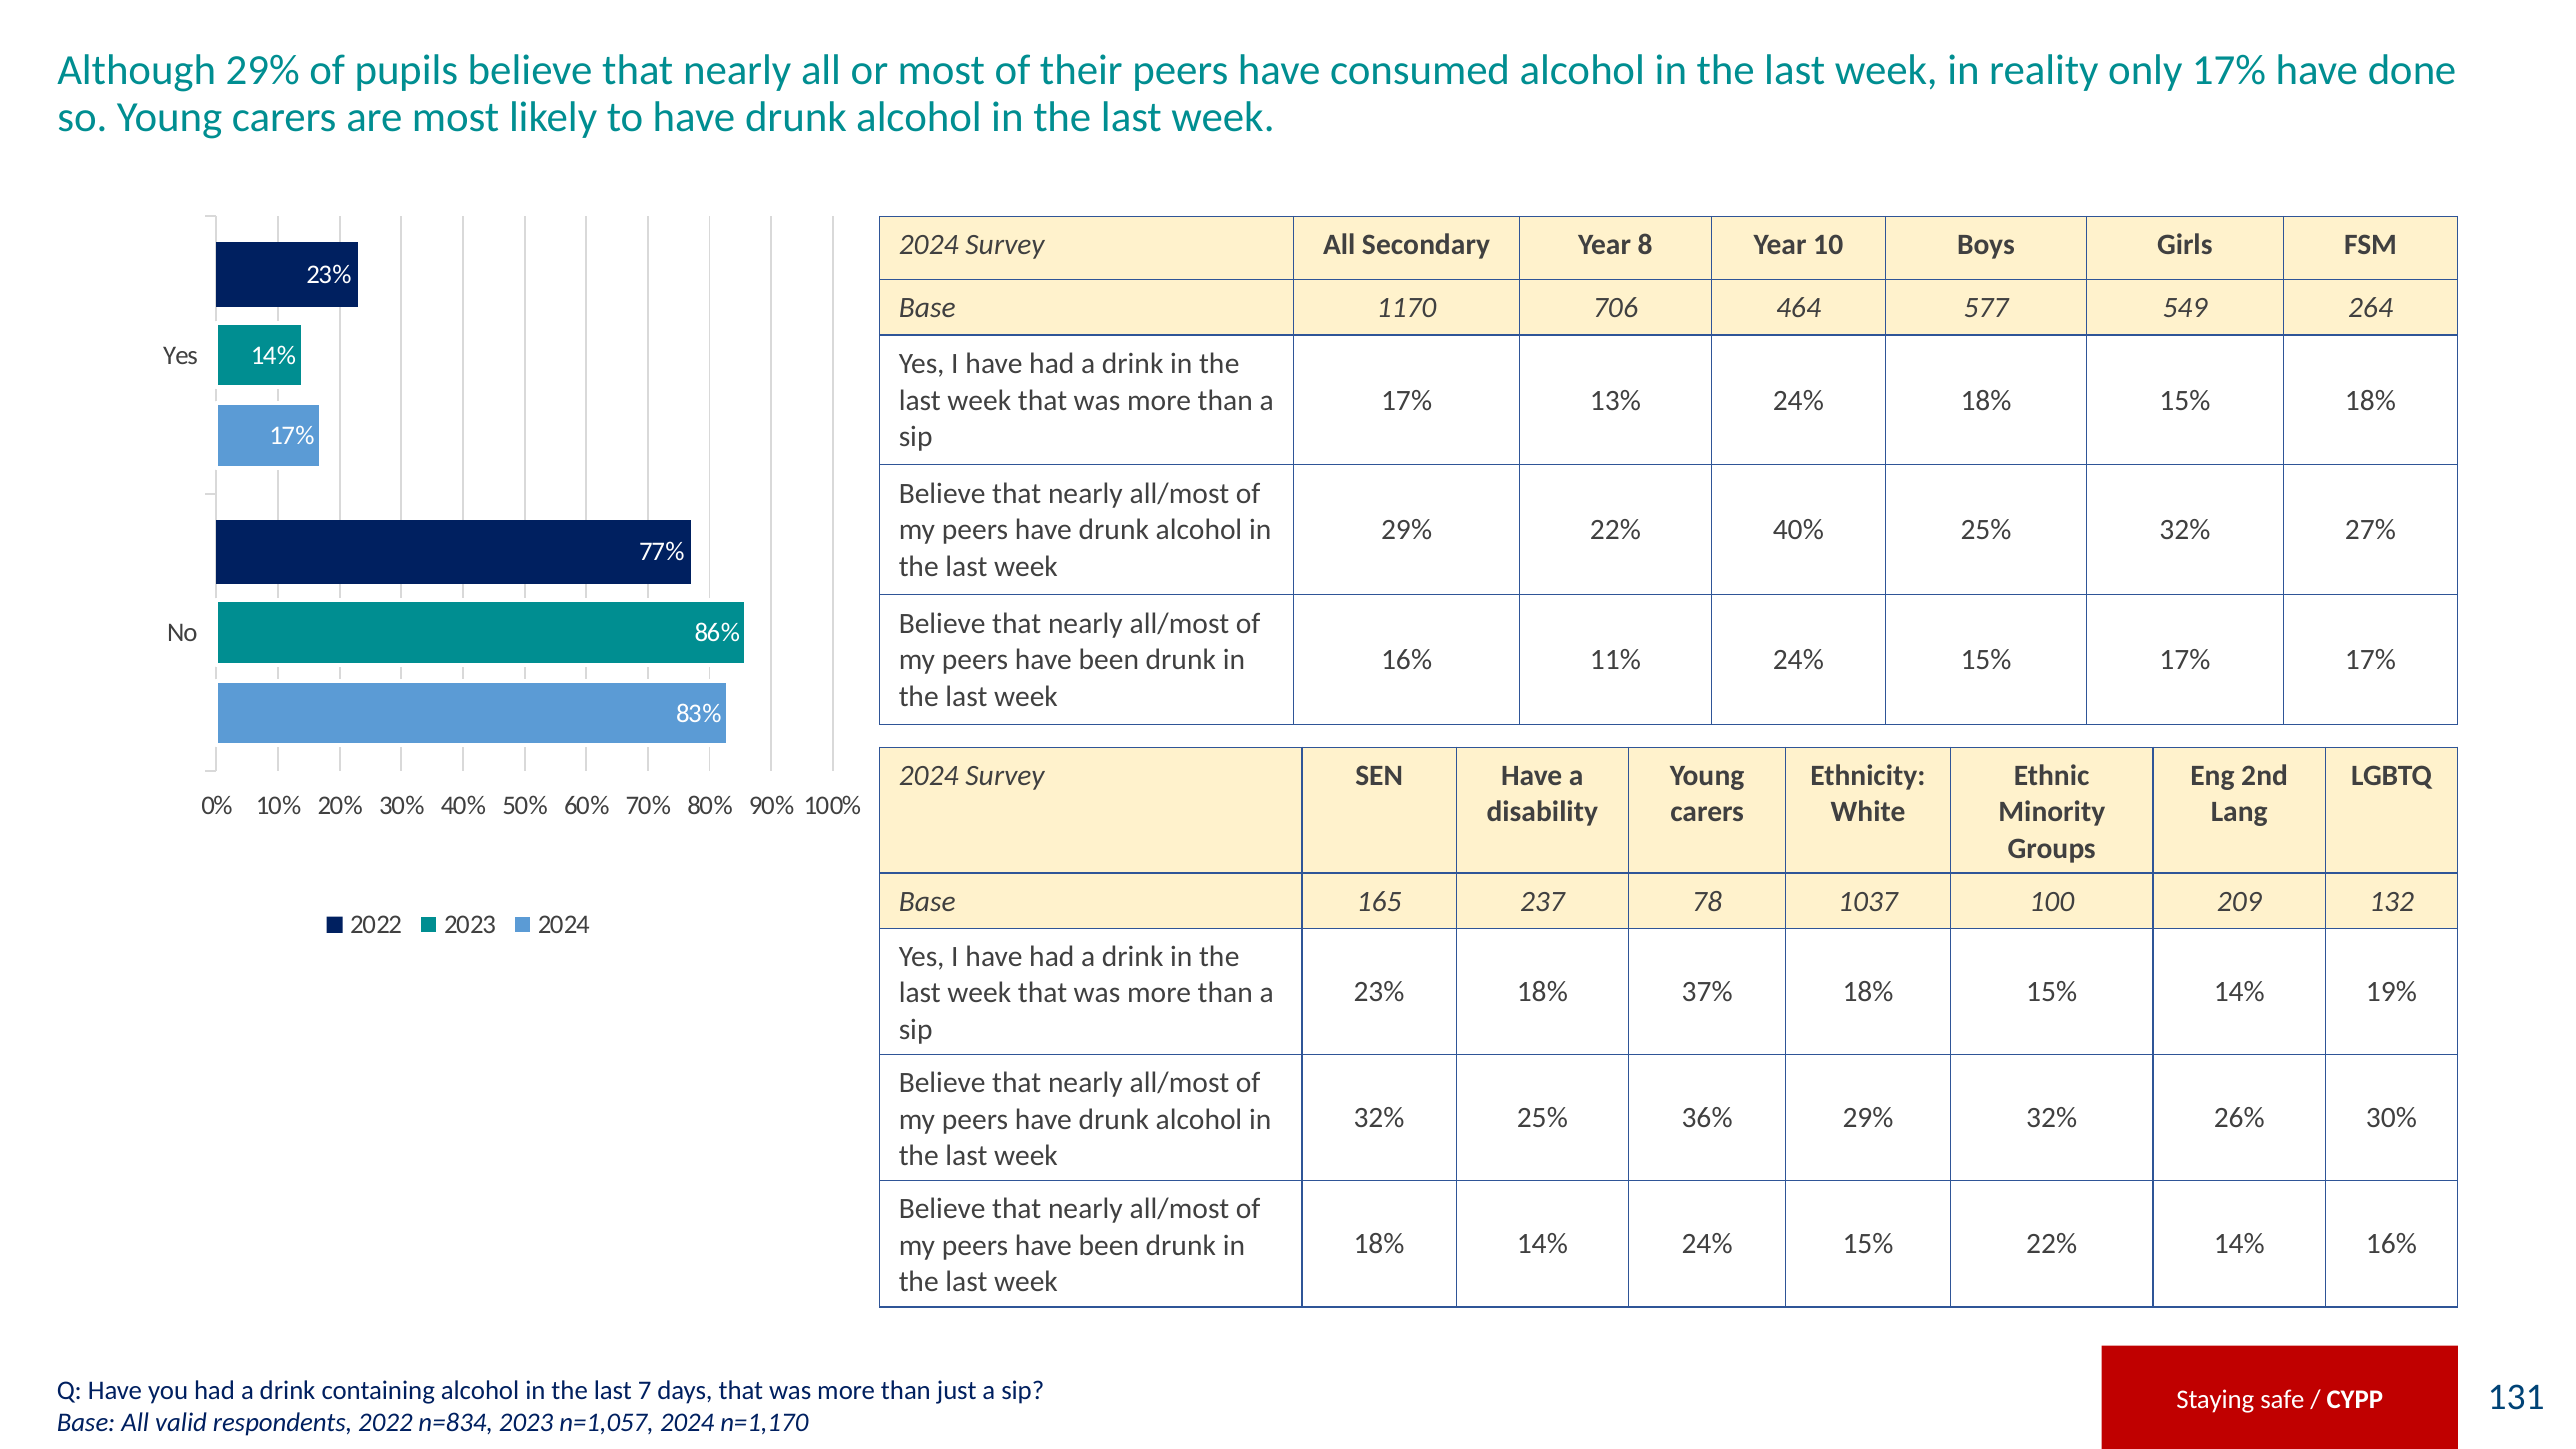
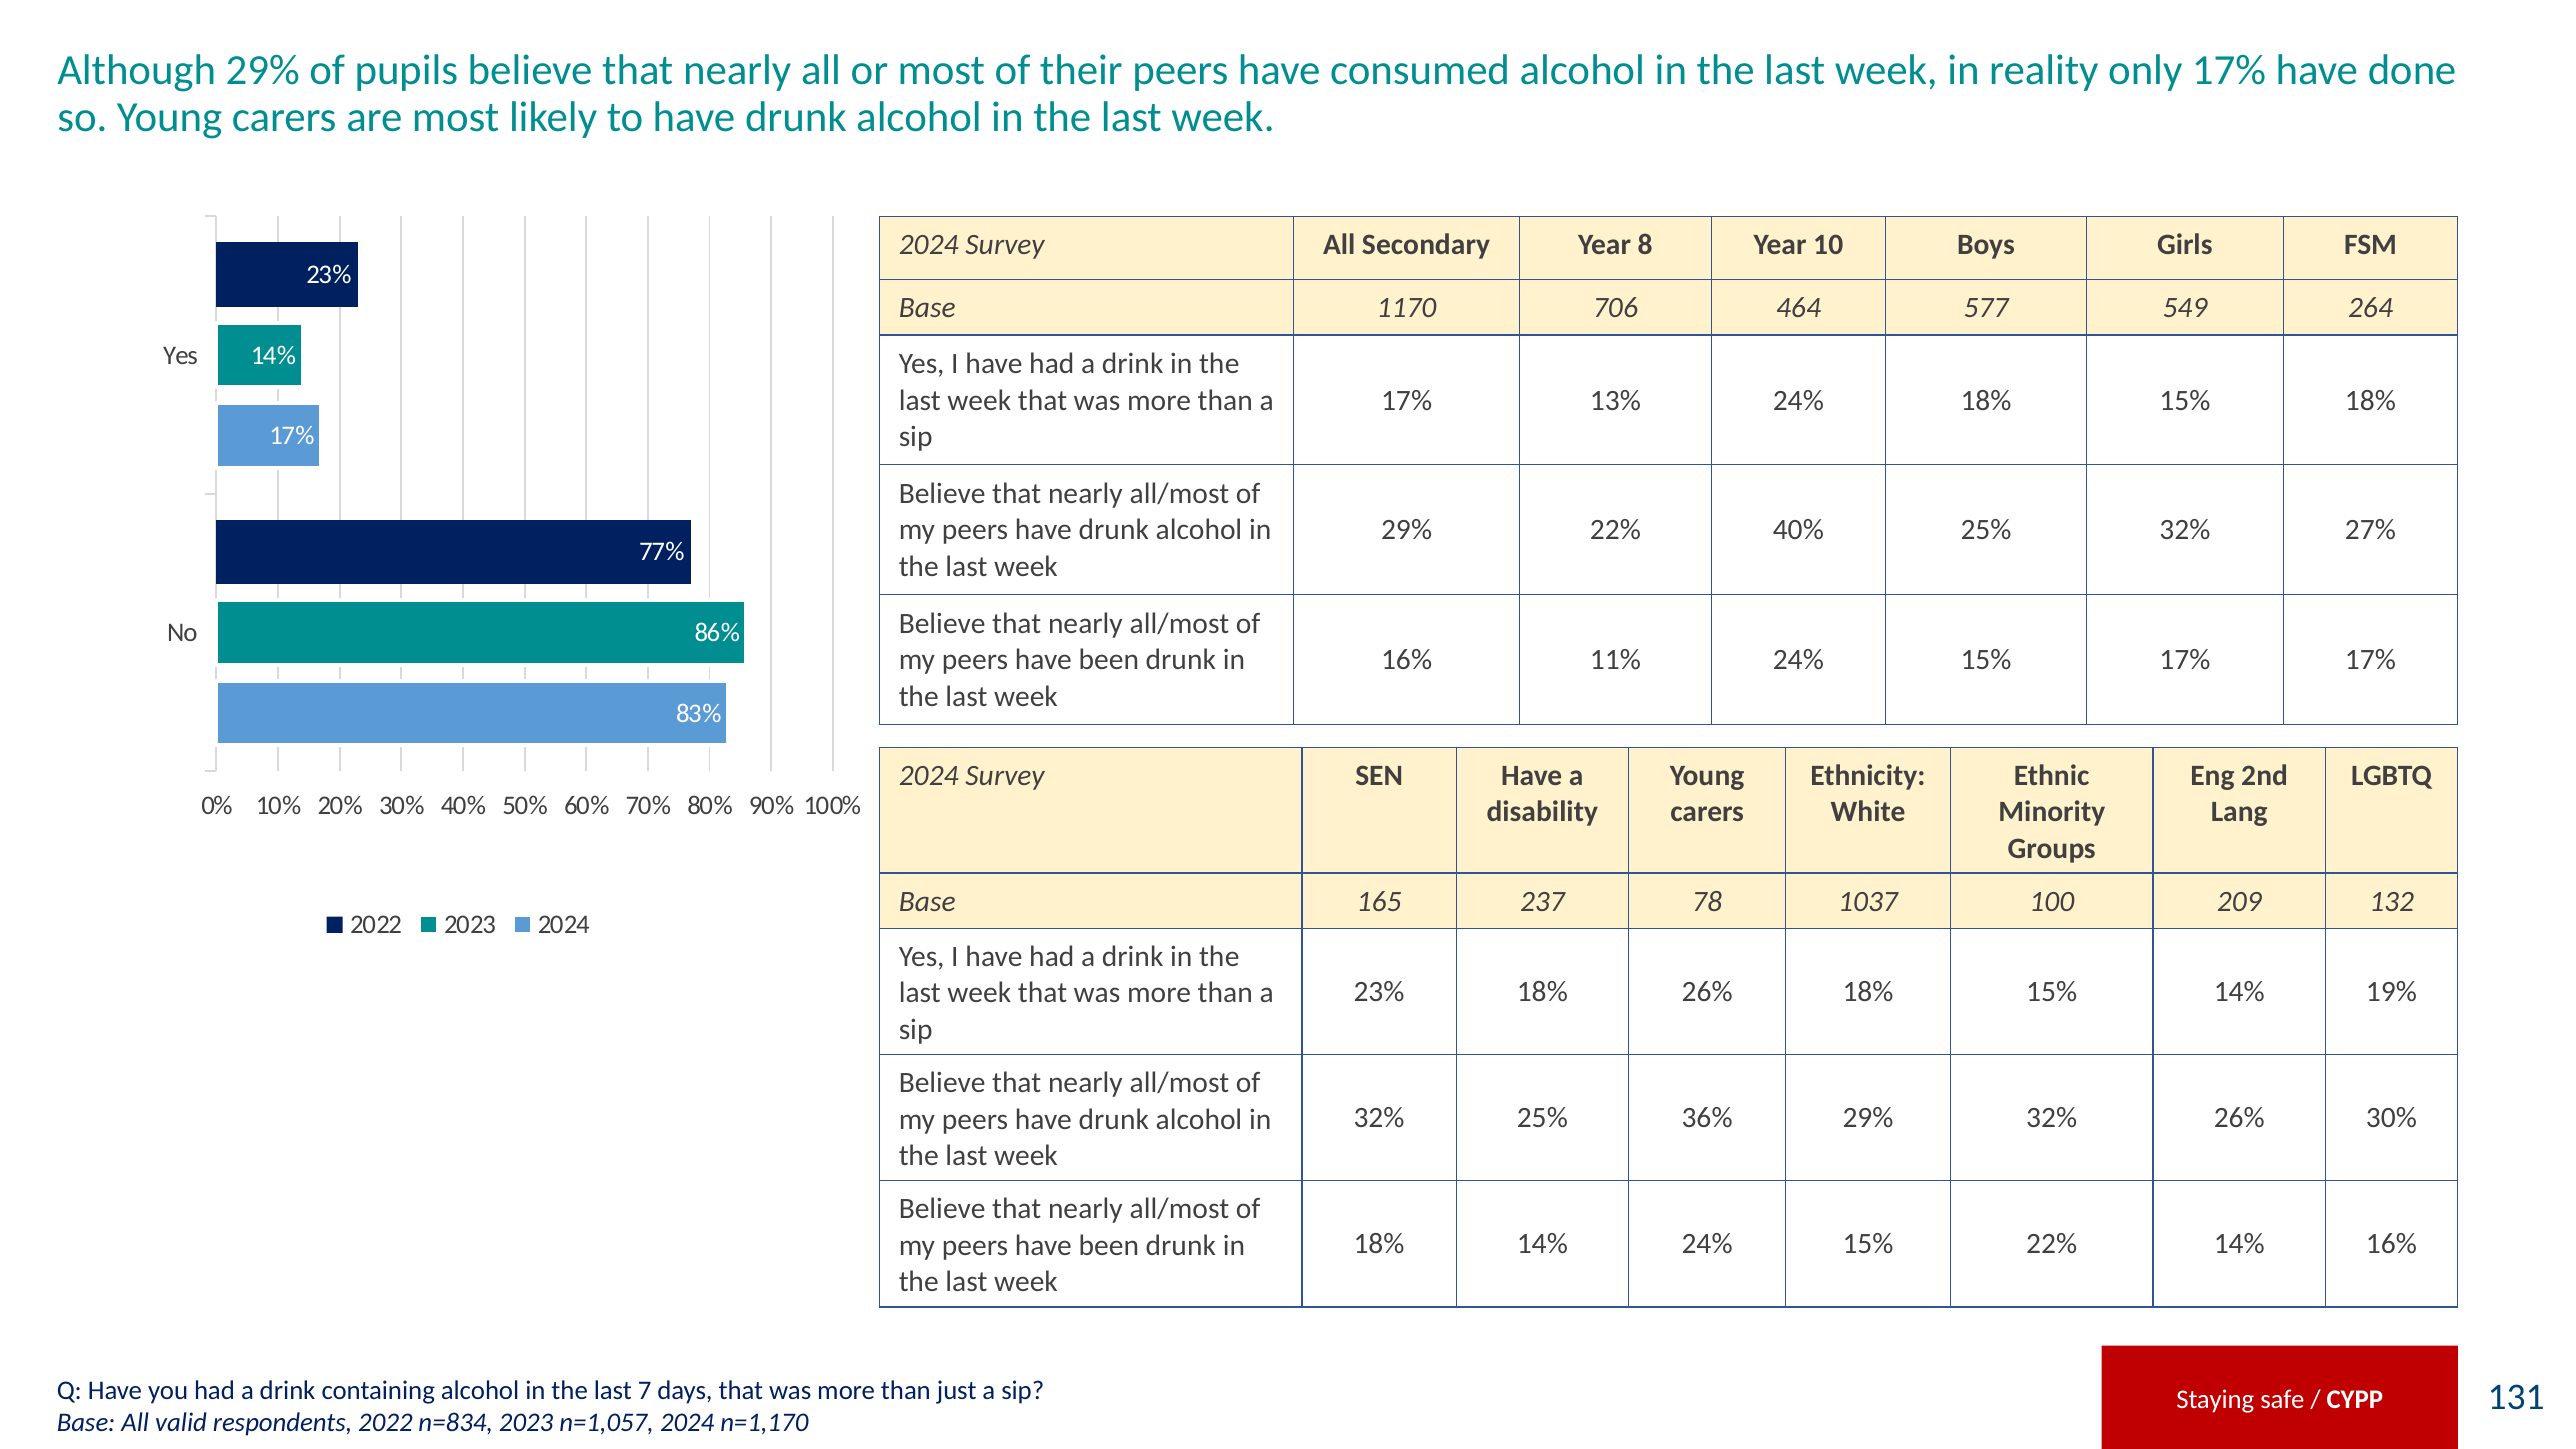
18% 37%: 37% -> 26%
